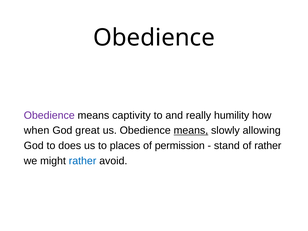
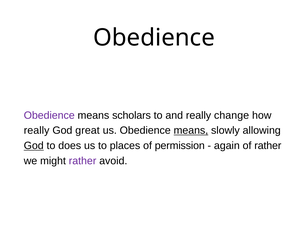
captivity: captivity -> scholars
humility: humility -> change
when at (37, 131): when -> really
God at (34, 146) underline: none -> present
stand: stand -> again
rather at (83, 161) colour: blue -> purple
